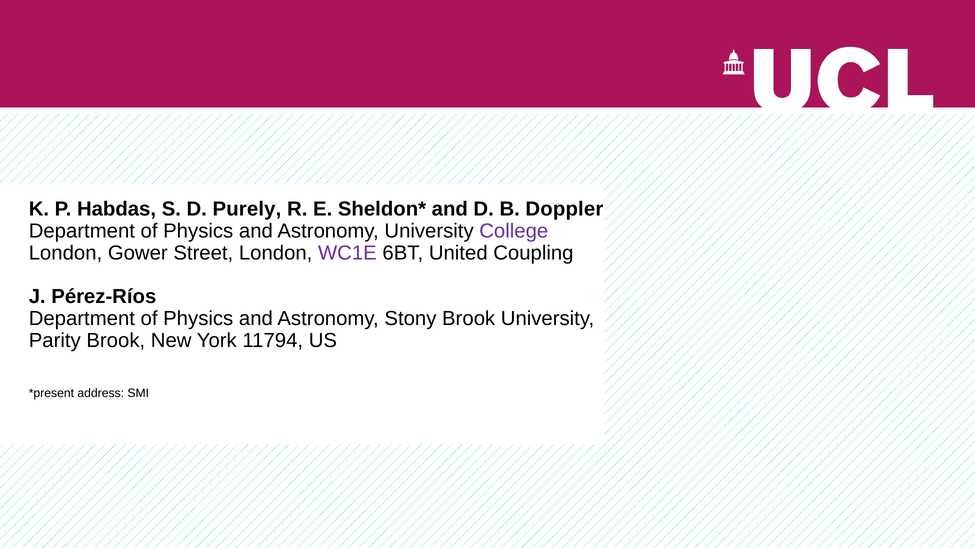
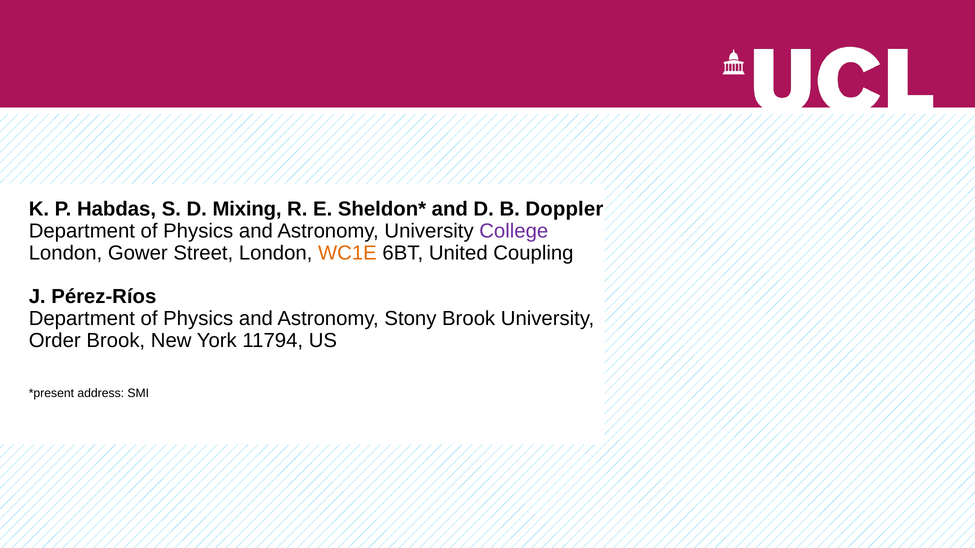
Purely: Purely -> Mixing
WC1E colour: purple -> orange
Parity: Parity -> Order
